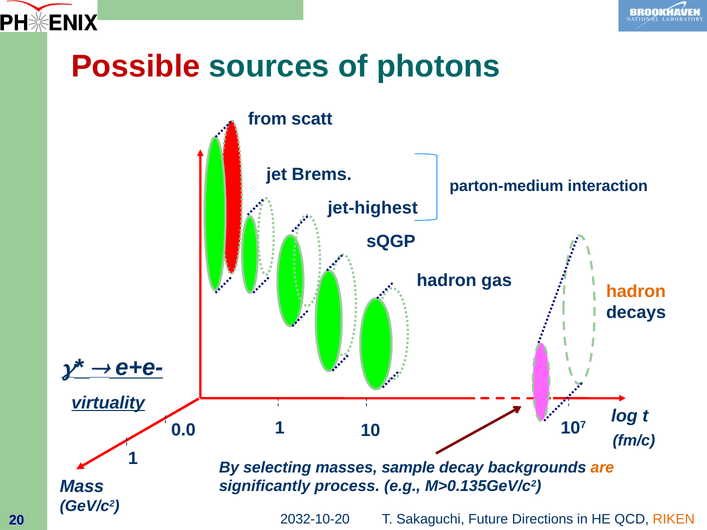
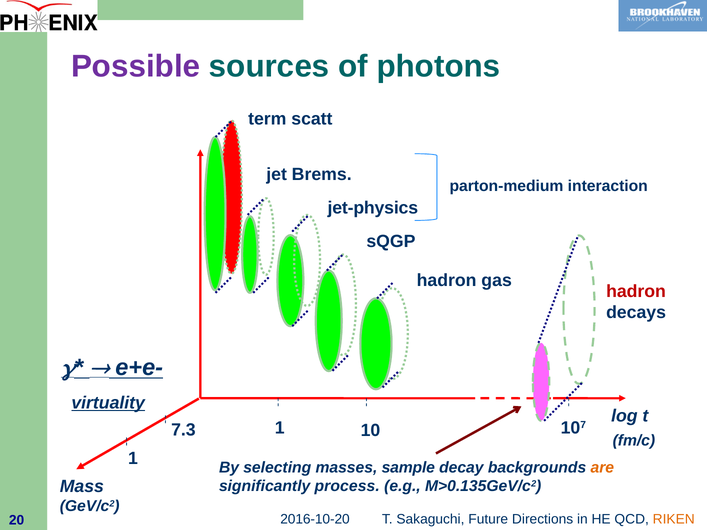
Possible colour: red -> purple
from: from -> term
jet-highest: jet-highest -> jet-physics
hadron at (636, 291) colour: orange -> red
0.0: 0.0 -> 7.3
2032-10-20: 2032-10-20 -> 2016-10-20
